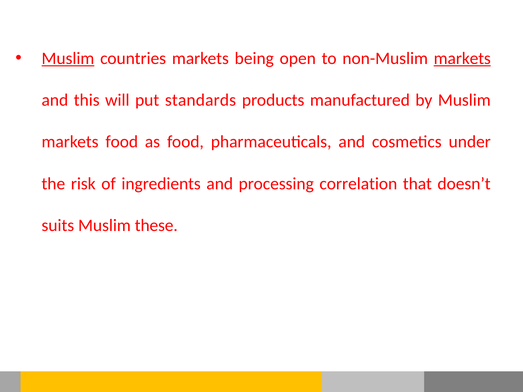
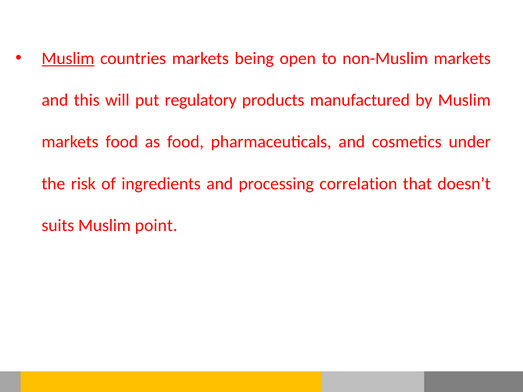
markets at (462, 58) underline: present -> none
standards: standards -> regulatory
these: these -> point
